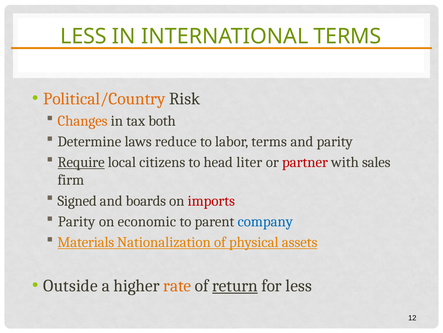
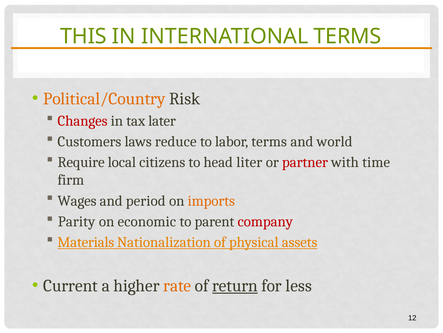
LESS at (83, 36): LESS -> THIS
Changes colour: orange -> red
both: both -> later
Determine: Determine -> Customers
and parity: parity -> world
Require underline: present -> none
sales: sales -> time
Signed: Signed -> Wages
boards: boards -> period
imports colour: red -> orange
company colour: blue -> red
Outside: Outside -> Current
